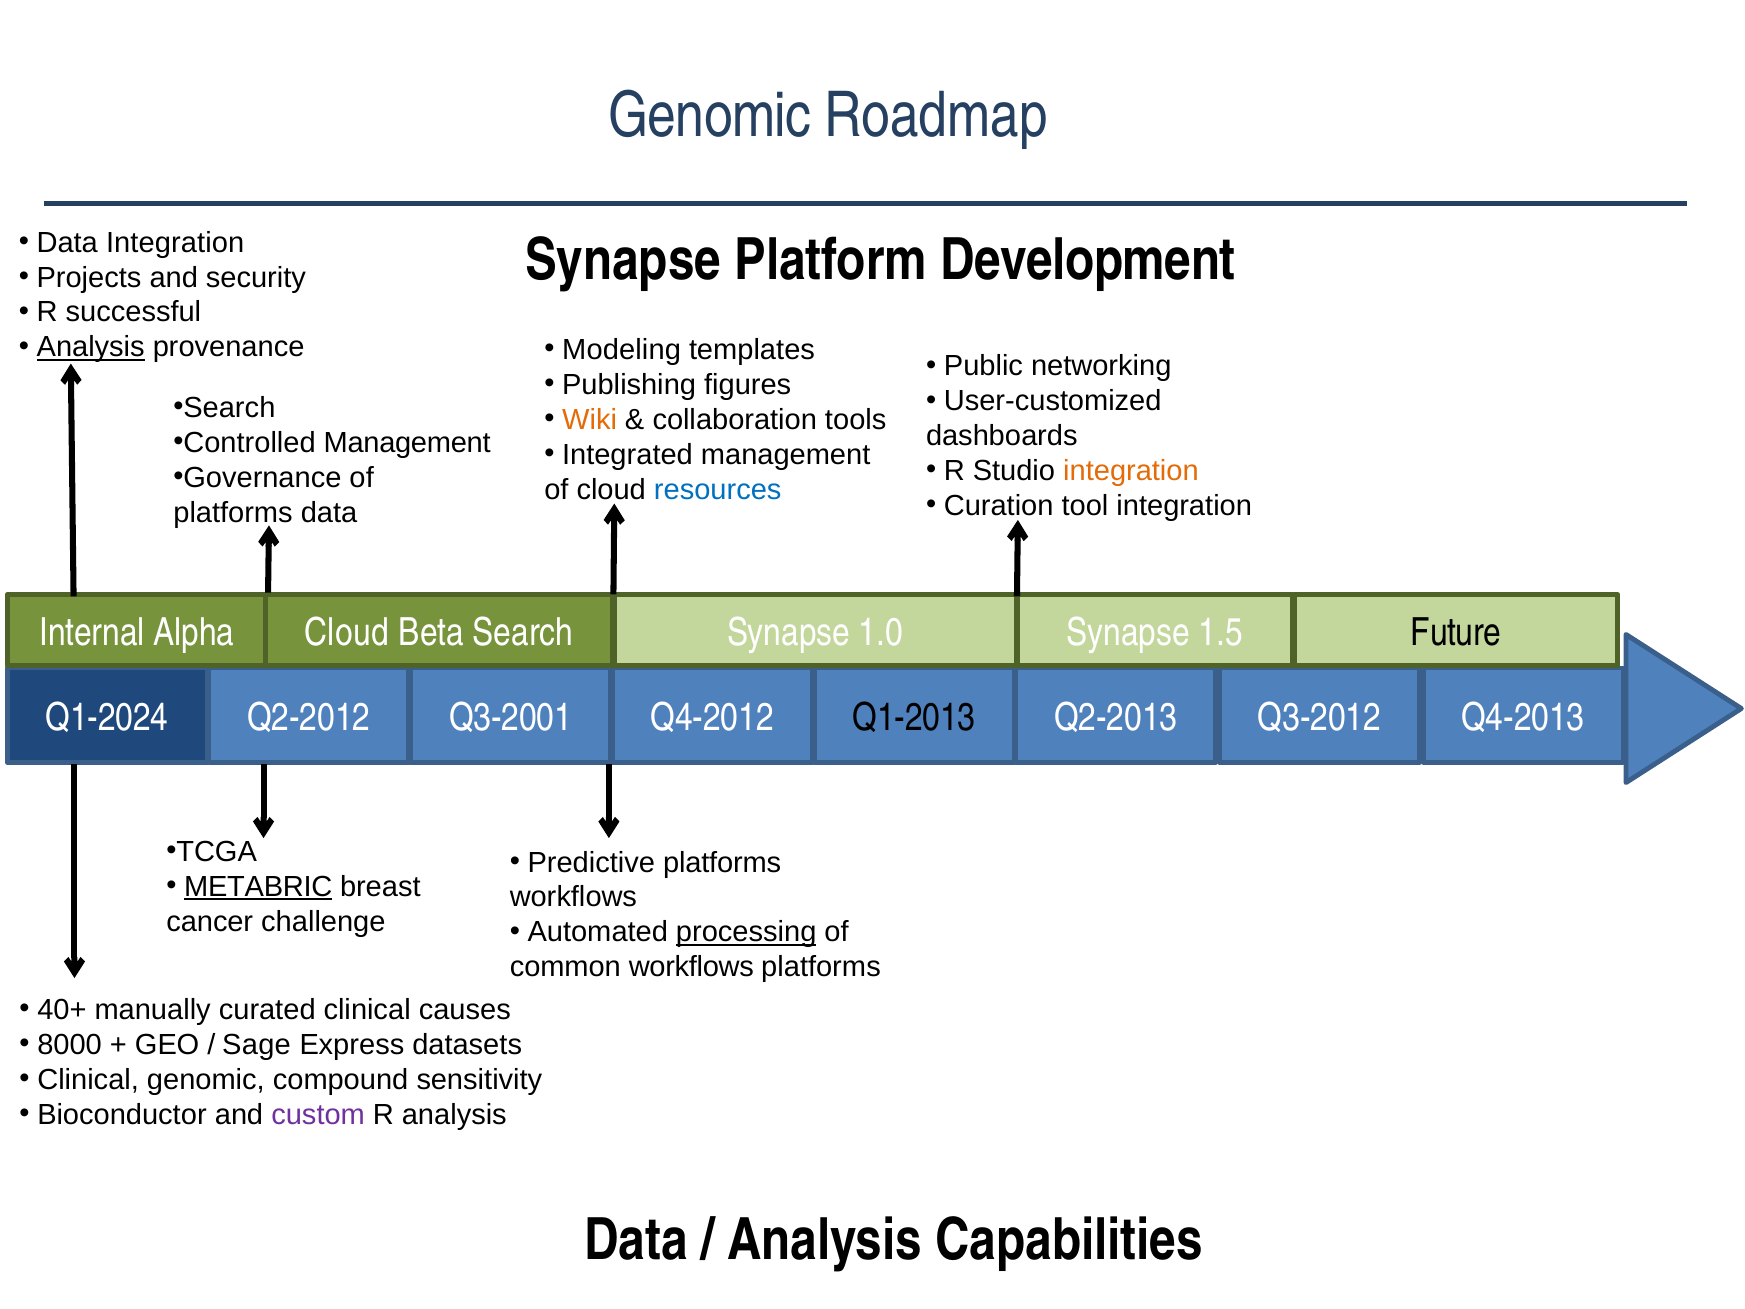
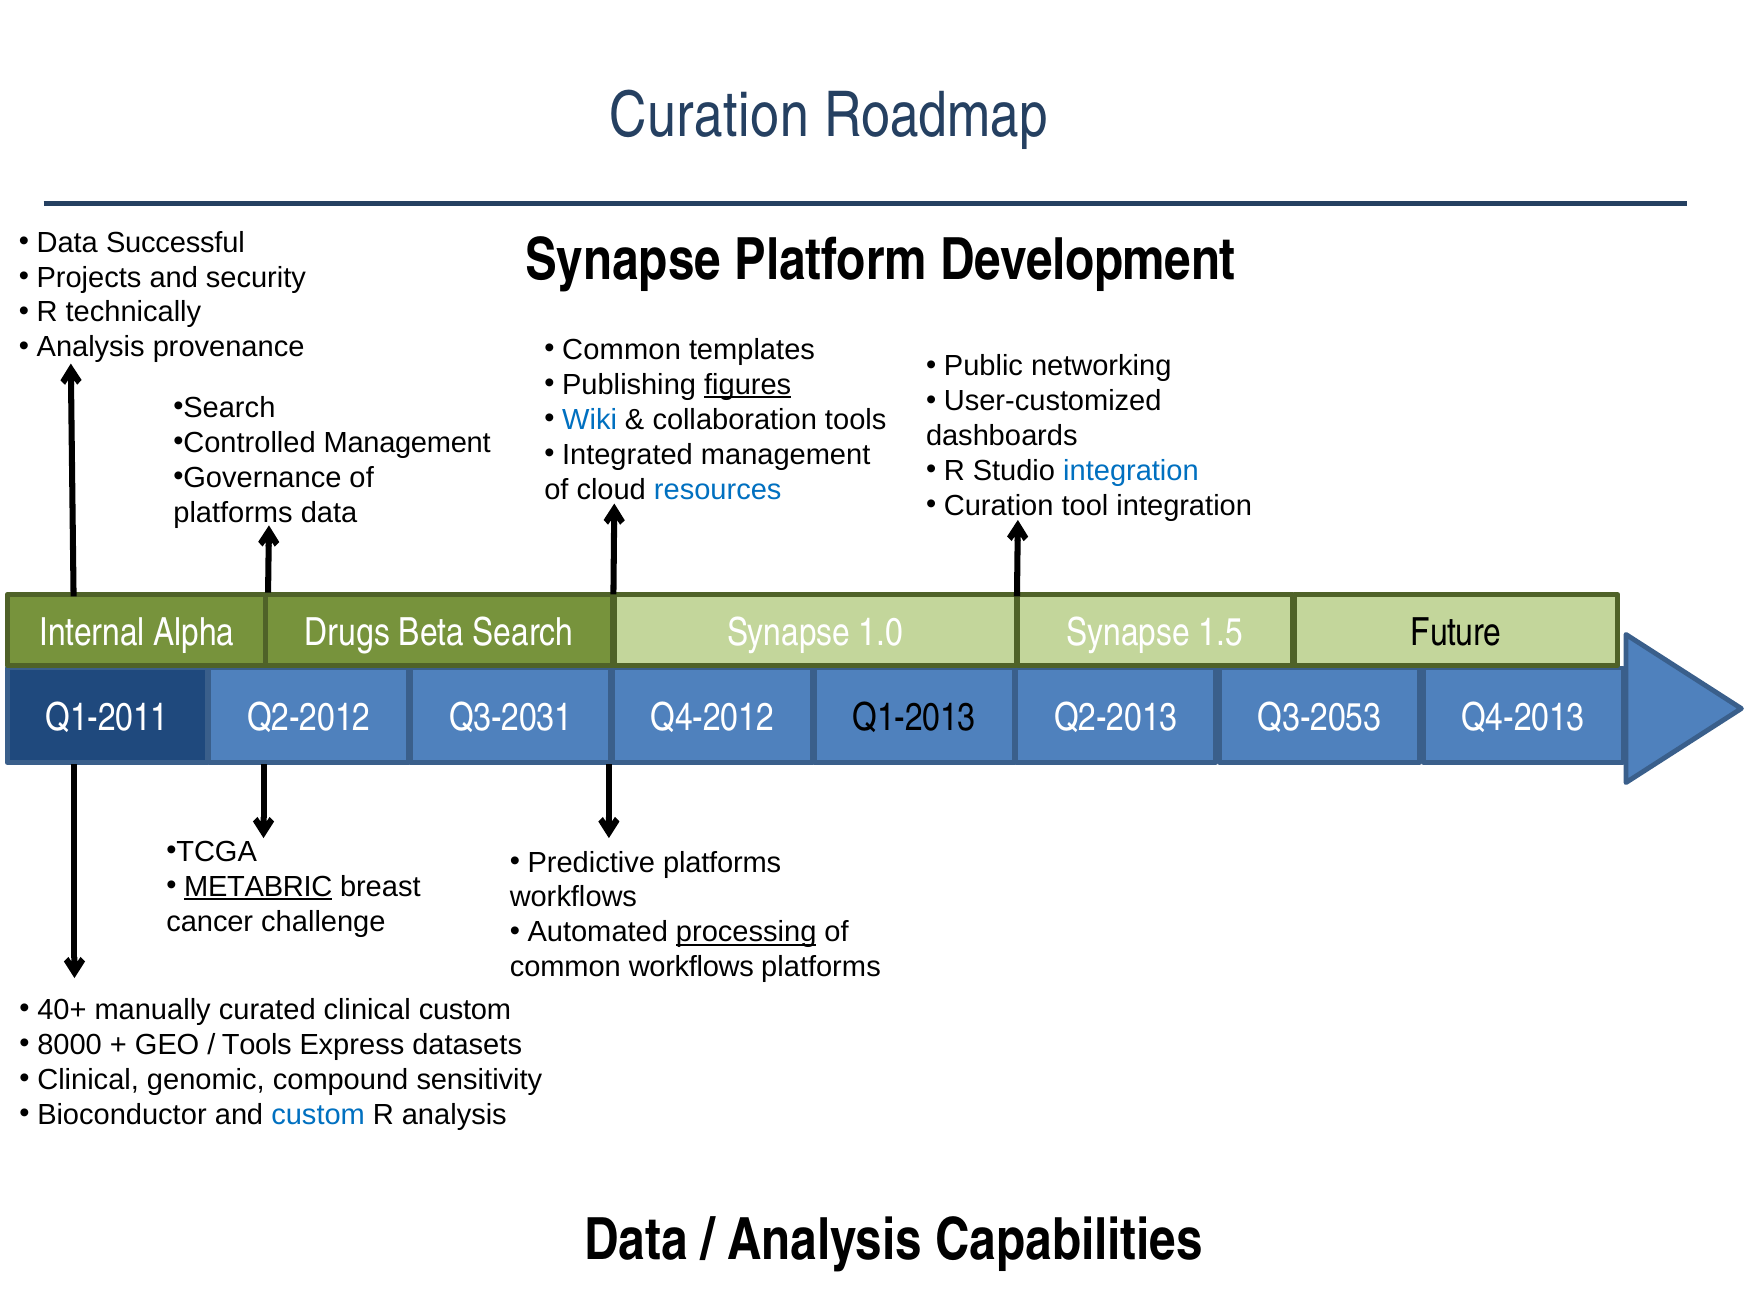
Genomic at (710, 115): Genomic -> Curation
Data Integration: Integration -> Successful
successful: successful -> technically
Analysis at (91, 347) underline: present -> none
Modeling at (622, 350): Modeling -> Common
figures underline: none -> present
Wiki colour: orange -> blue
integration at (1131, 471) colour: orange -> blue
Alpha Cloud: Cloud -> Drugs
Q1-2024: Q1-2024 -> Q1-2011
Q3-2001: Q3-2001 -> Q3-2031
Q3-2012: Q3-2012 -> Q3-2053
clinical causes: causes -> custom
Sage at (257, 1044): Sage -> Tools
custom at (318, 1114) colour: purple -> blue
